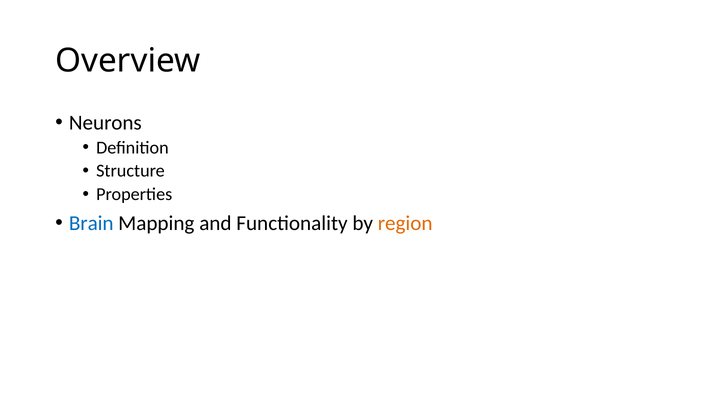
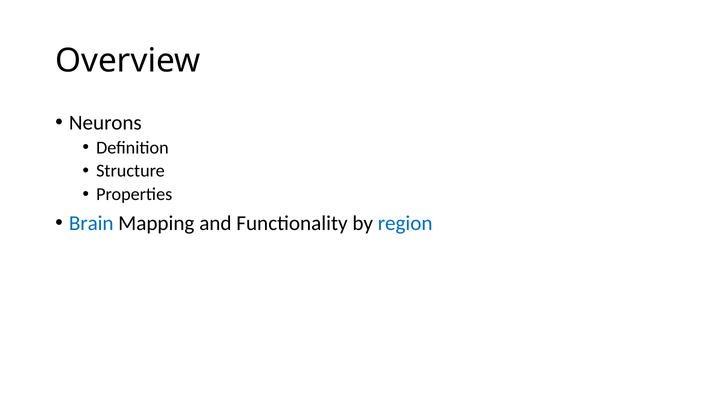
region colour: orange -> blue
